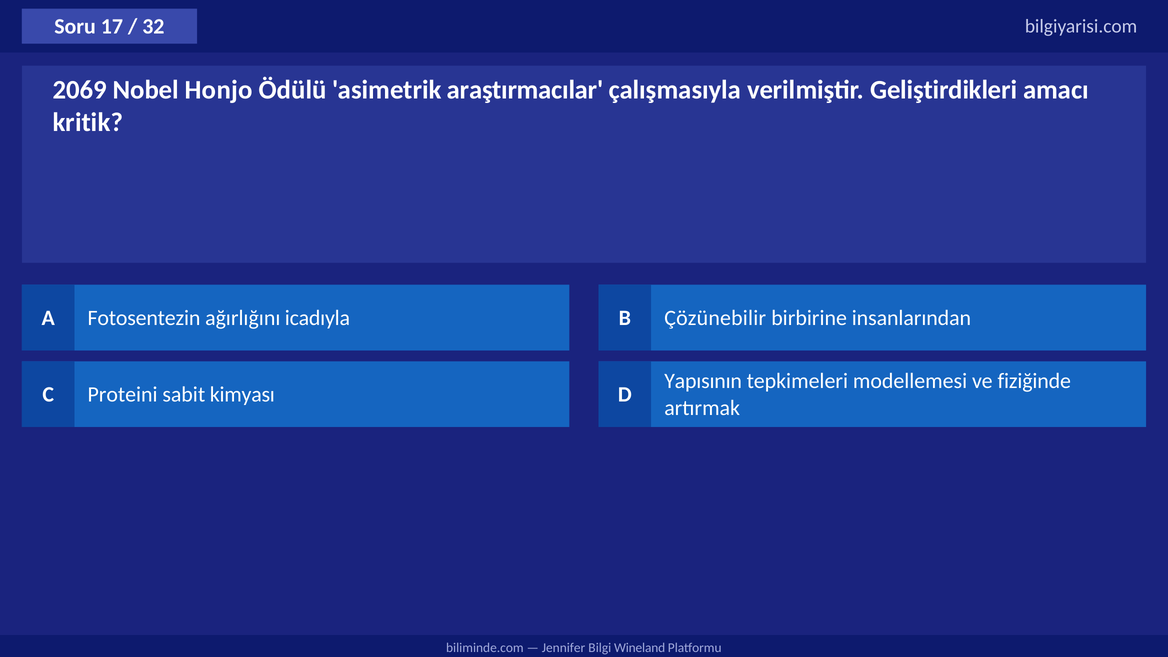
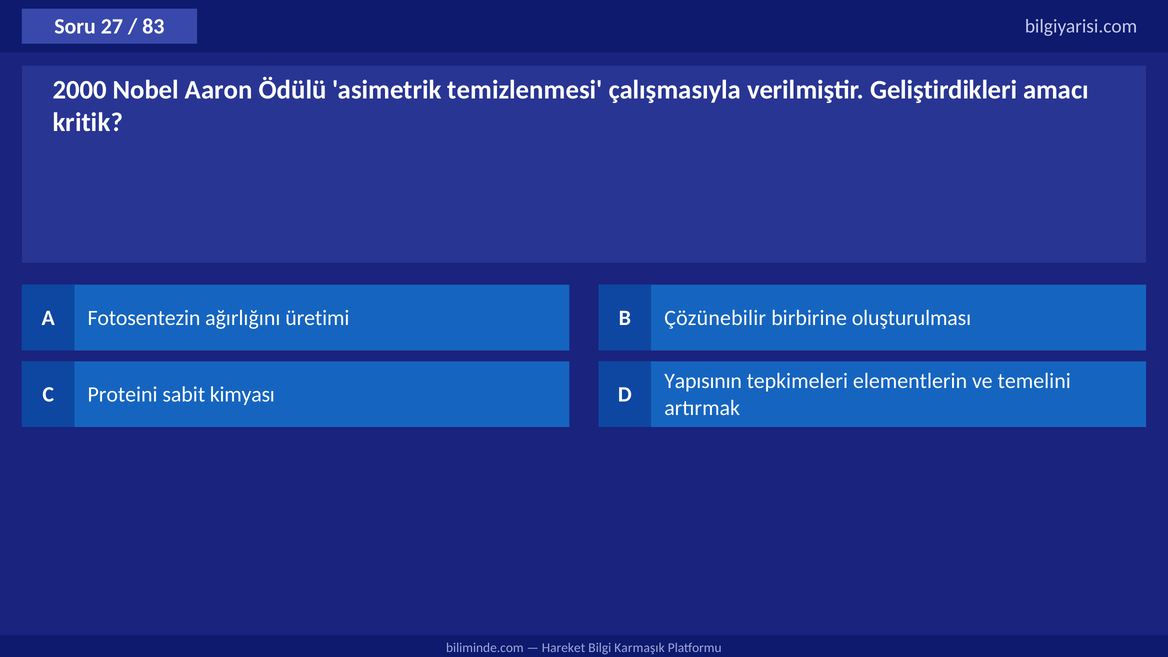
17: 17 -> 27
32: 32 -> 83
2069: 2069 -> 2000
Honjo: Honjo -> Aaron
araştırmacılar: araştırmacılar -> temizlenmesi
icadıyla: icadıyla -> üretimi
insanlarından: insanlarından -> oluşturulması
modellemesi: modellemesi -> elementlerin
fiziğinde: fiziğinde -> temelini
Jennifer: Jennifer -> Hareket
Wineland: Wineland -> Karmaşık
